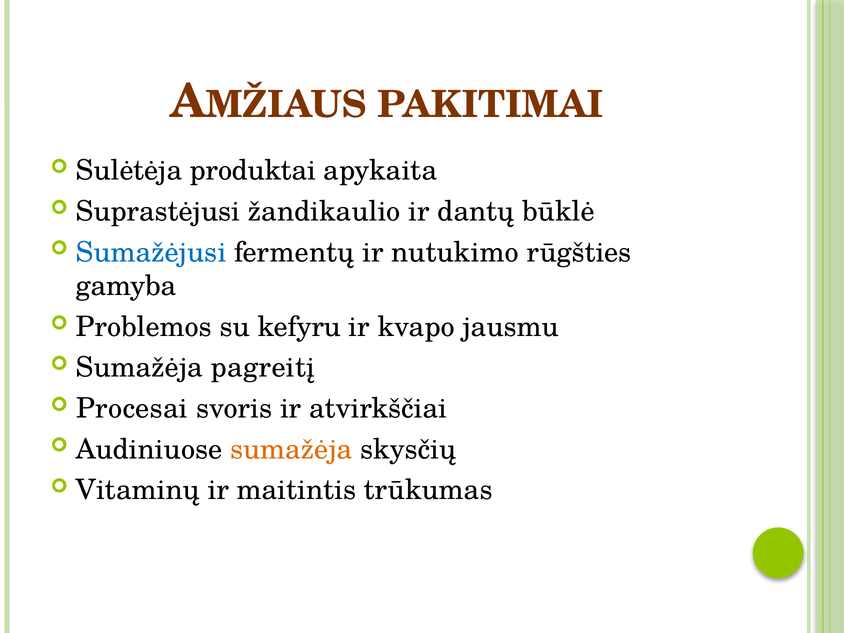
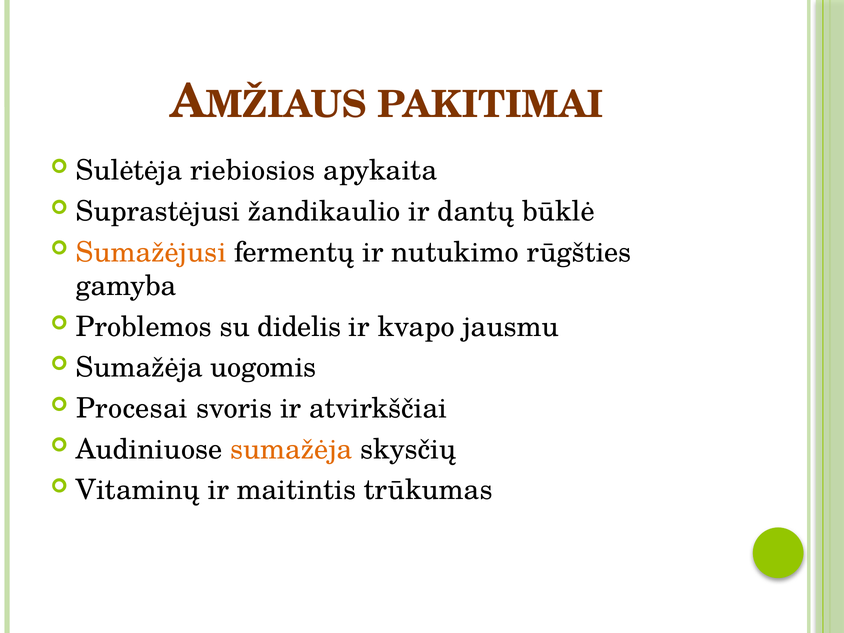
produktai: produktai -> riebiosios
Sumažėjusi colour: blue -> orange
kefyru: kefyru -> didelis
pagreitį: pagreitį -> uogomis
